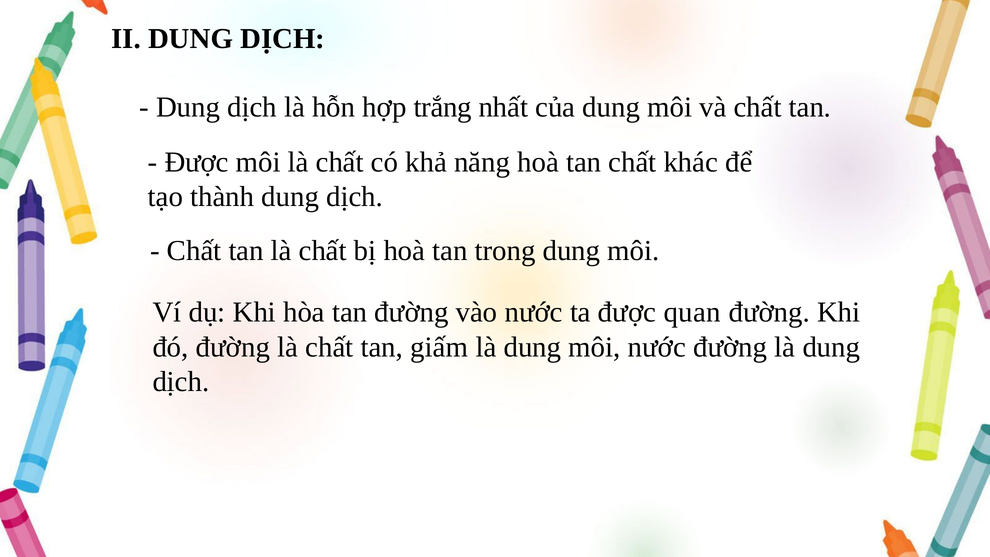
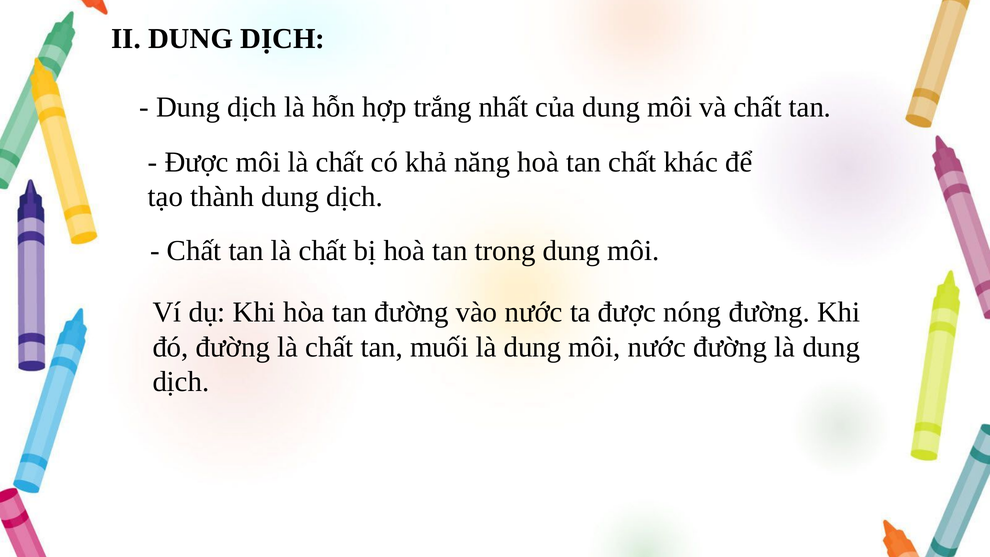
quan: quan -> nóng
giấm: giấm -> muối
